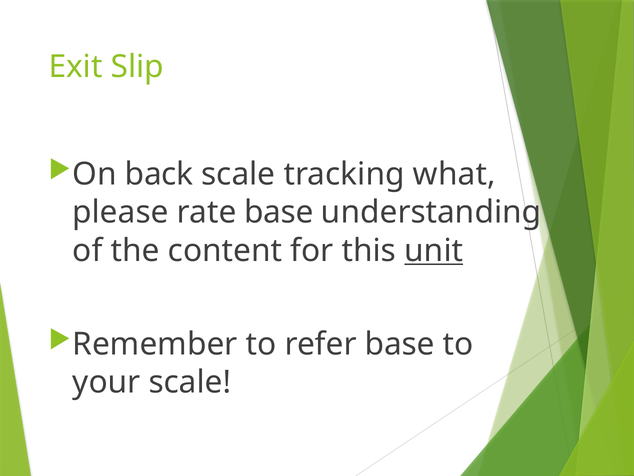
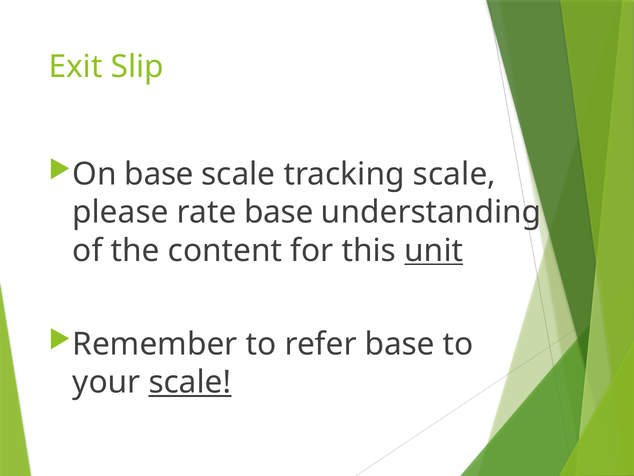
On back: back -> base
tracking what: what -> scale
scale at (190, 382) underline: none -> present
